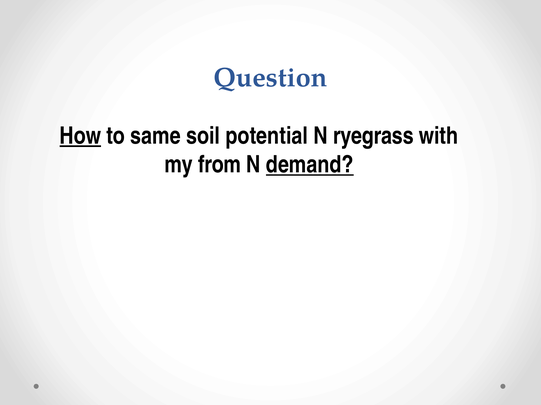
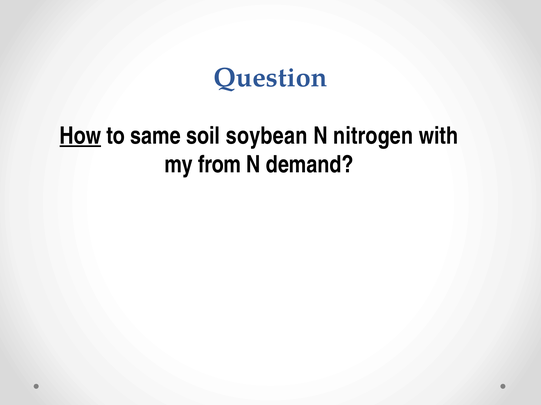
potential: potential -> soybean
ryegrass: ryegrass -> nitrogen
demand underline: present -> none
